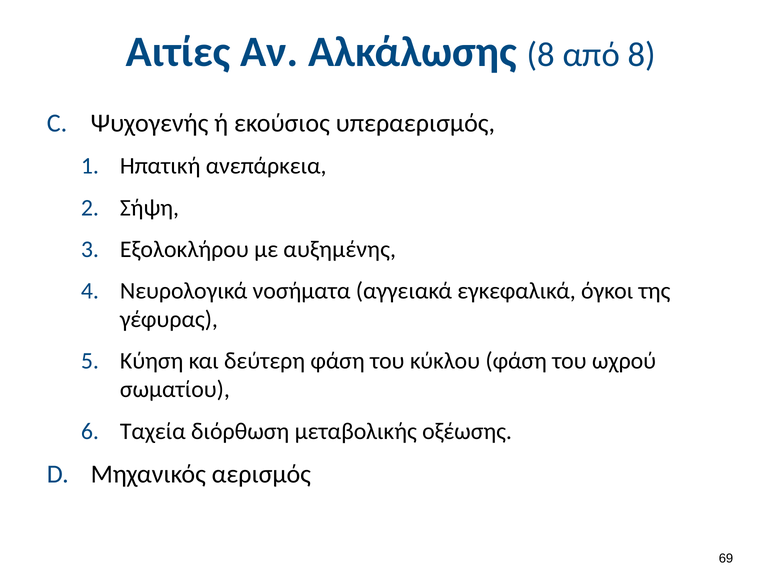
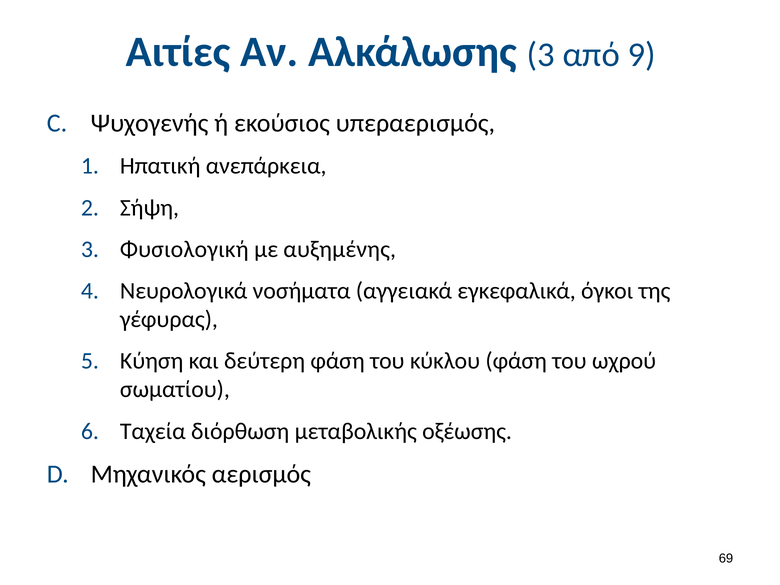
Αλκάλωσης 8: 8 -> 3
από 8: 8 -> 9
Εξολοκλήρου: Εξολοκλήρου -> Φυσιολογική
